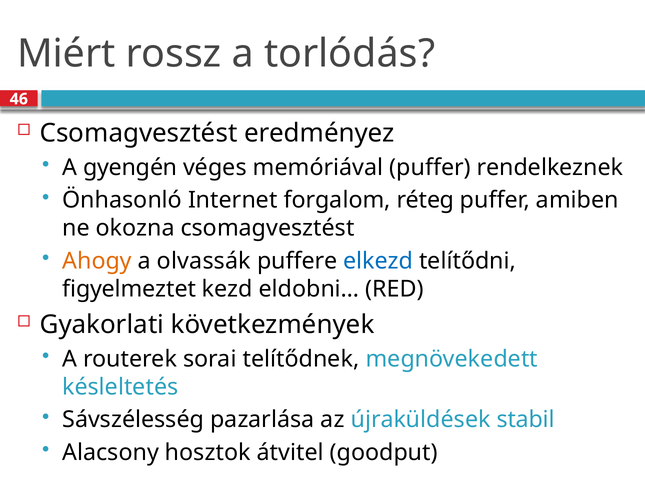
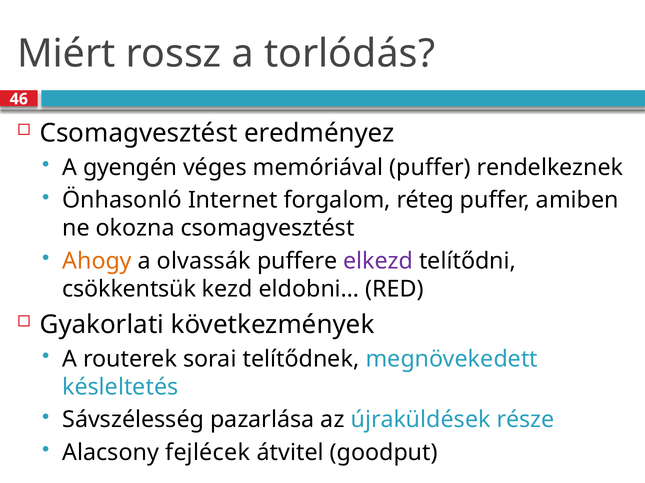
elkezd colour: blue -> purple
figyelmeztet: figyelmeztet -> csökkentsük
stabil: stabil -> része
hosztok: hosztok -> fejlécek
